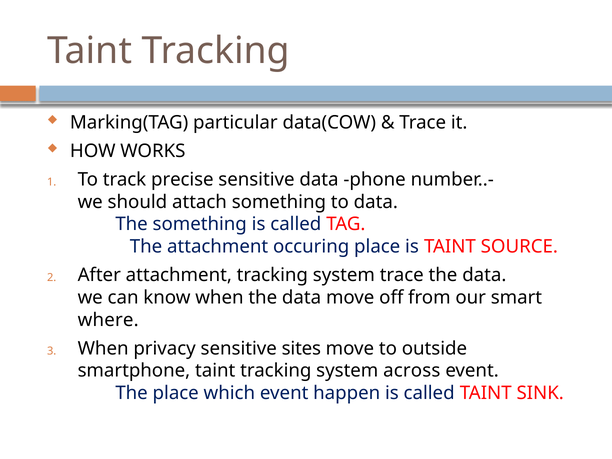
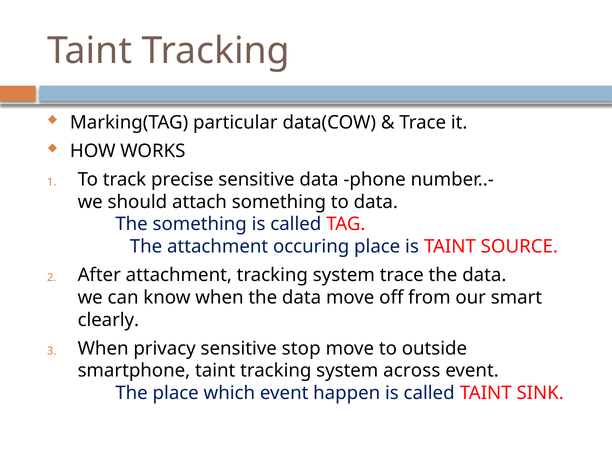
where: where -> clearly
sites: sites -> stop
